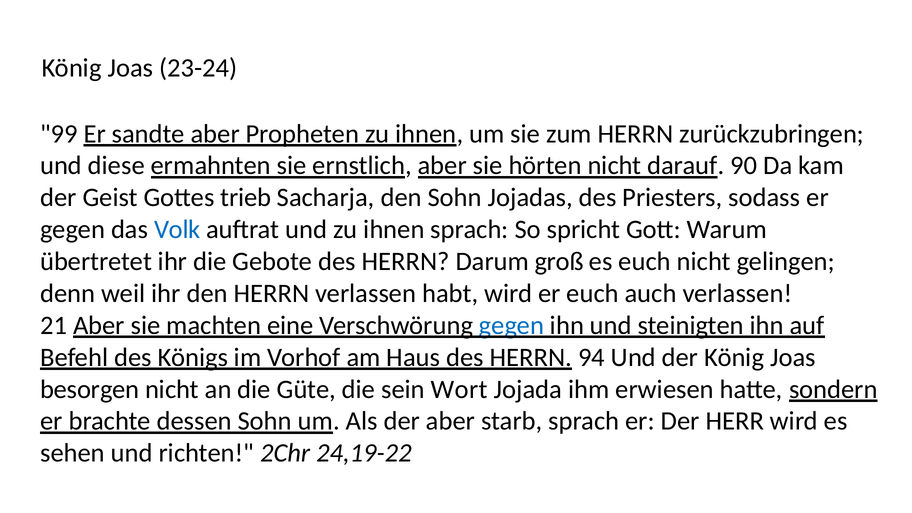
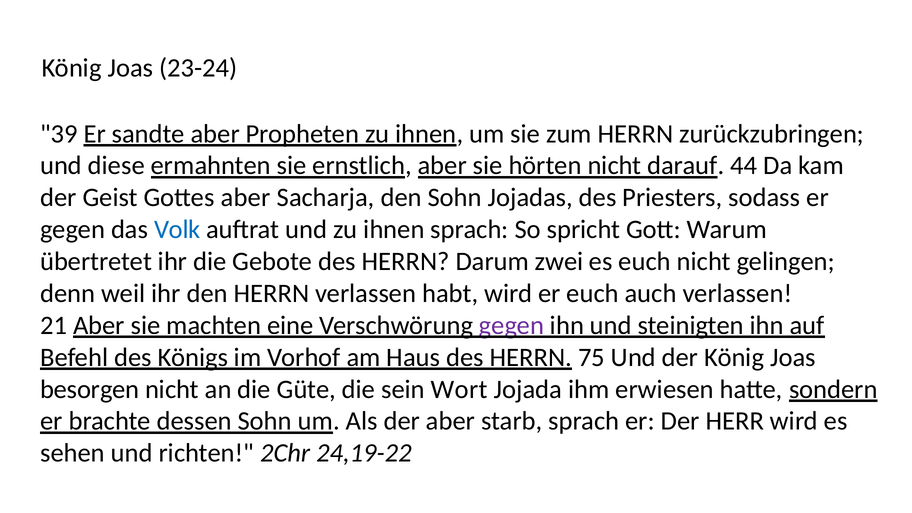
99: 99 -> 39
90: 90 -> 44
Gottes trieb: trieb -> aber
groß: groß -> zwei
gegen at (512, 325) colour: blue -> purple
94: 94 -> 75
